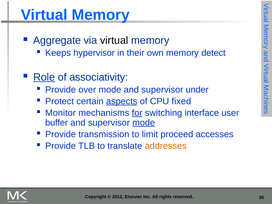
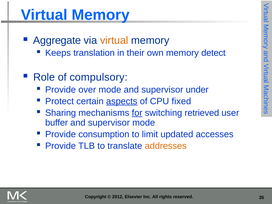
virtual at (114, 40) colour: black -> orange
hypervisor: hypervisor -> translation
Role underline: present -> none
associativity: associativity -> compulsory
Monitor: Monitor -> Sharing
interface: interface -> retrieved
mode at (144, 123) underline: present -> none
transmission: transmission -> consumption
proceed: proceed -> updated
